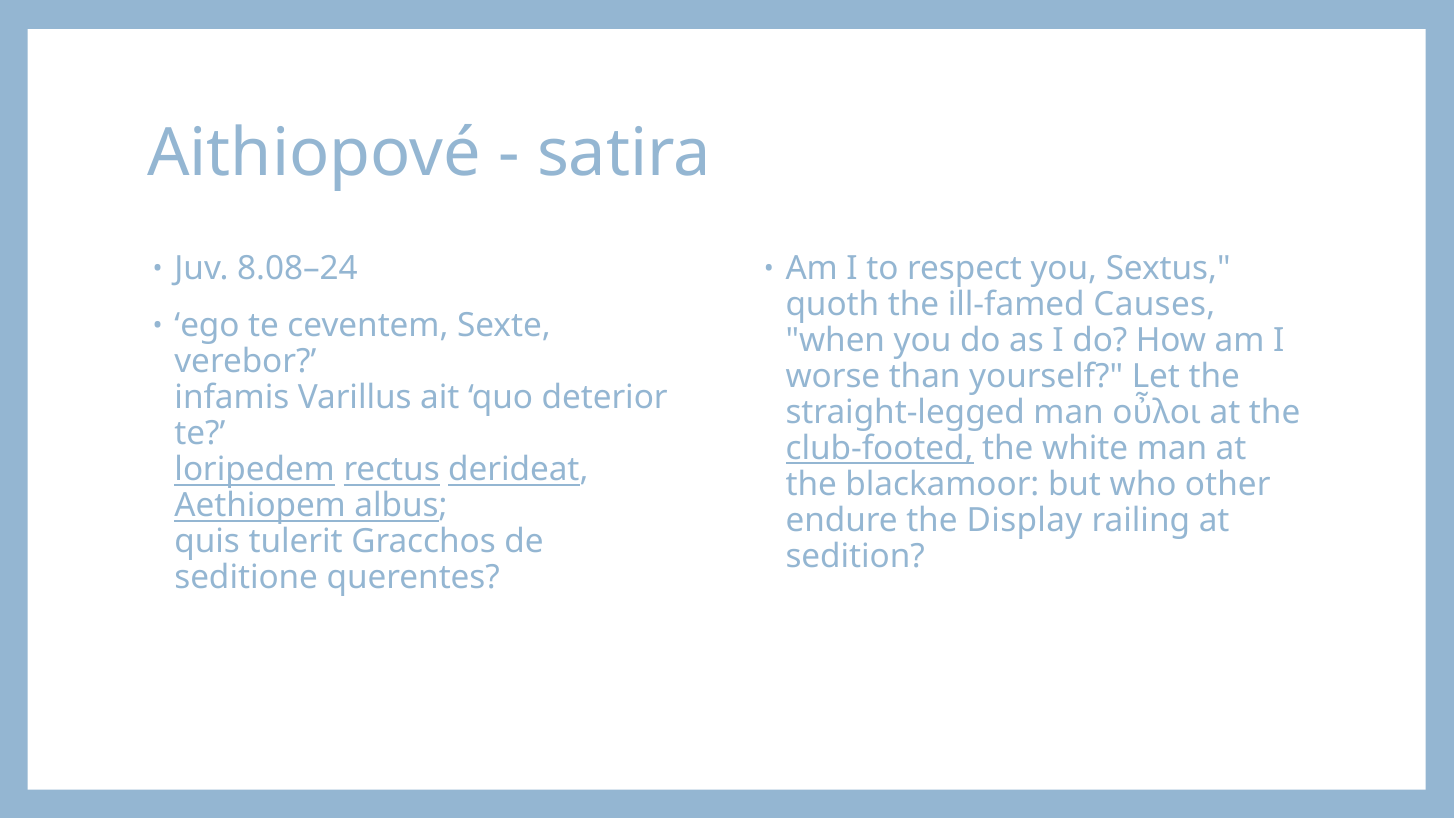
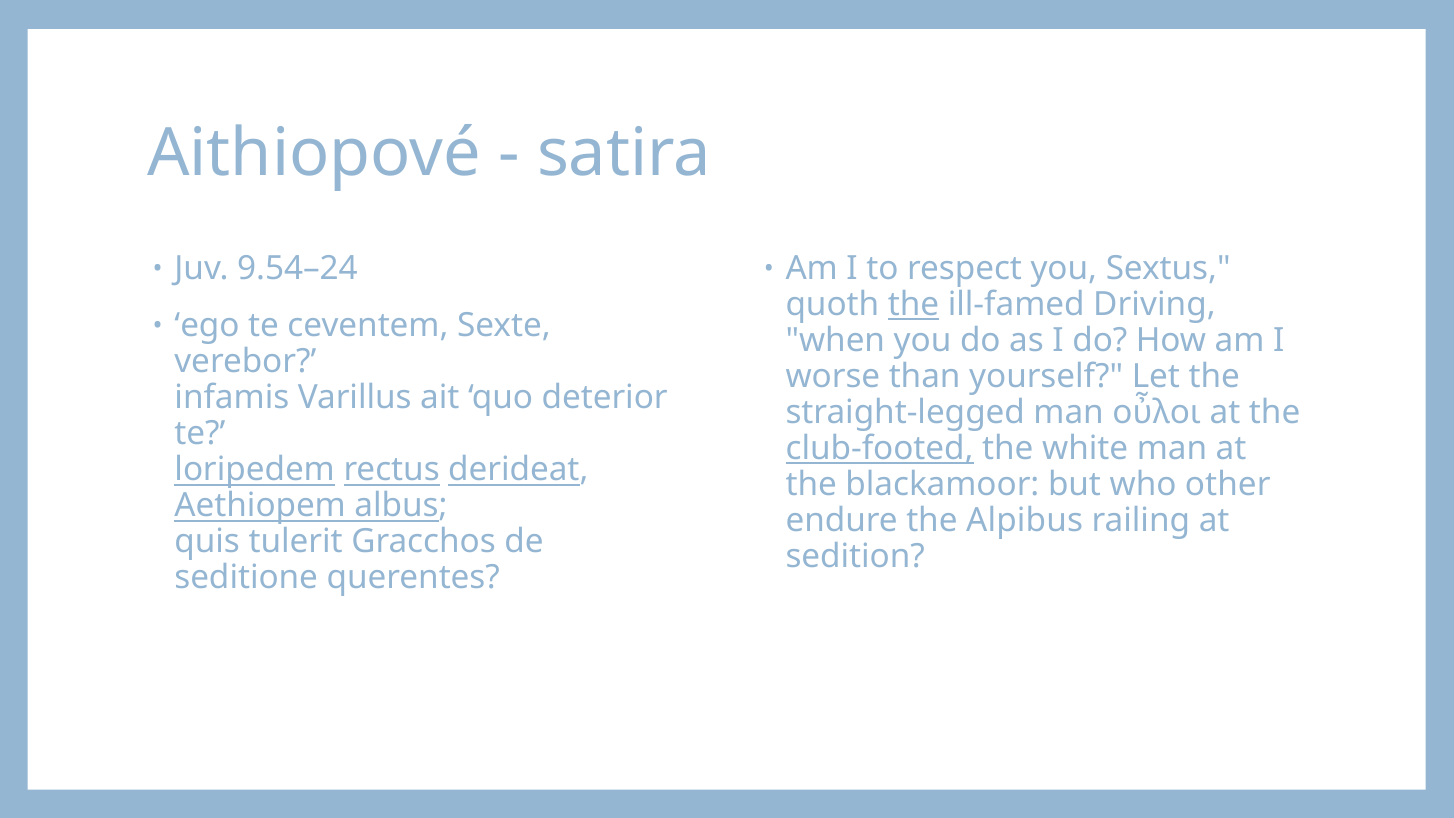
8.08–24: 8.08–24 -> 9.54–24
the at (914, 305) underline: none -> present
Causes: Causes -> Driving
Display: Display -> Alpibus
